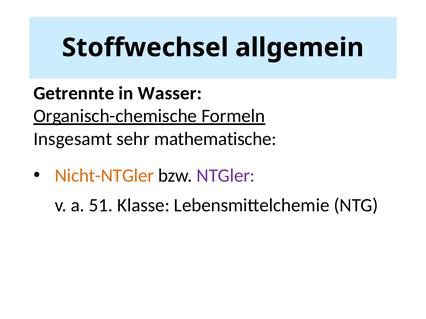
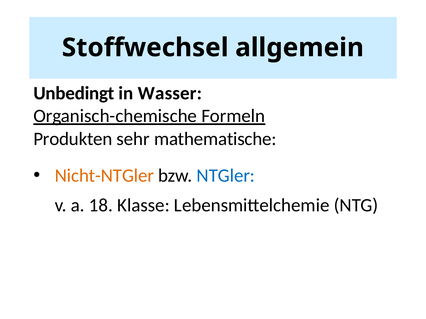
Getrennte: Getrennte -> Unbedingt
Insgesamt: Insgesamt -> Produkten
NTGler colour: purple -> blue
51: 51 -> 18
